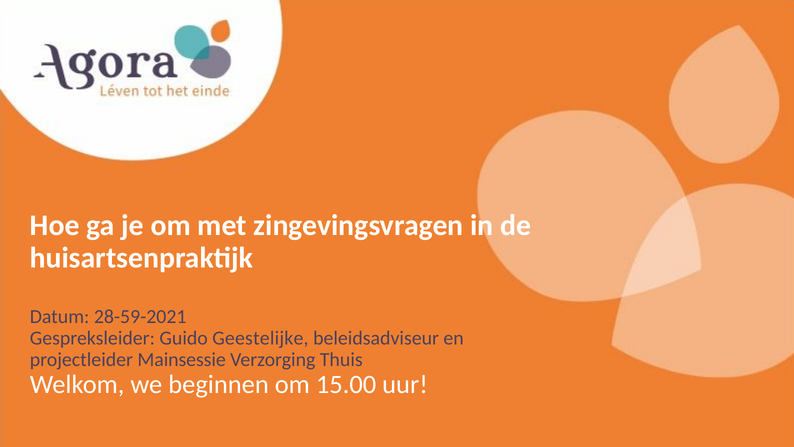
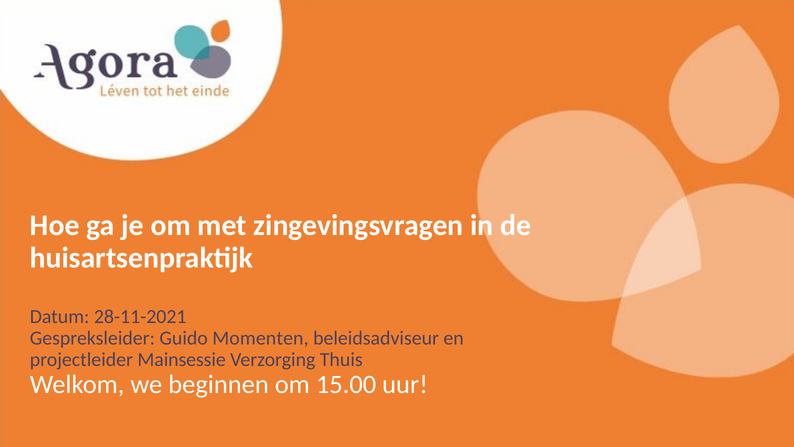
28-59-2021: 28-59-2021 -> 28-11-2021
Geestelijke: Geestelijke -> Momenten
